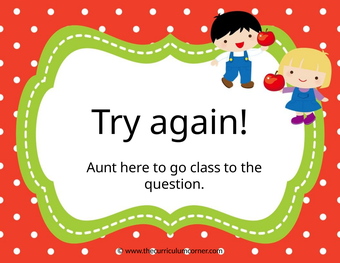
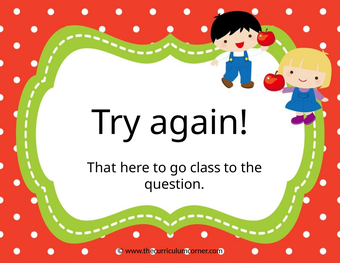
Aunt: Aunt -> That
